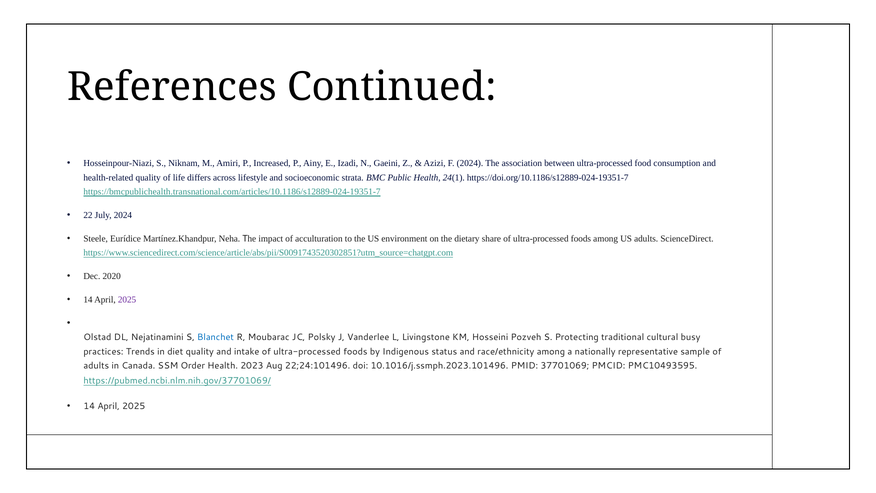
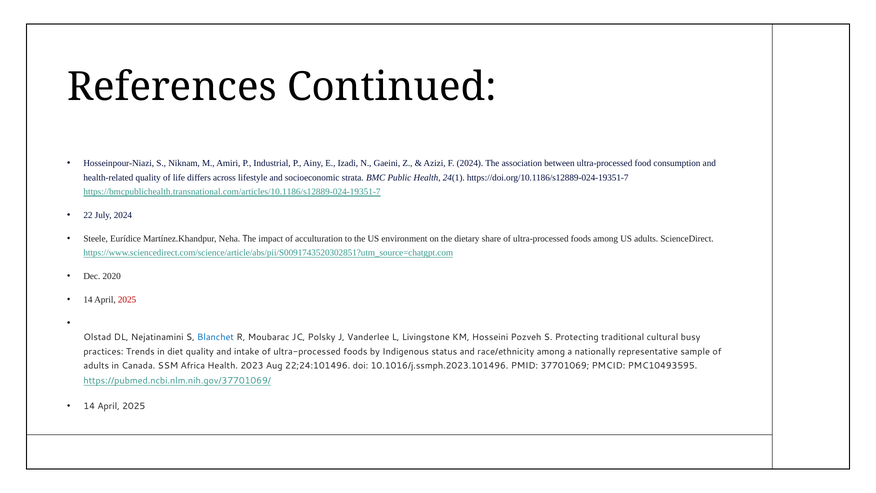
Increased: Increased -> Industrial
2025 at (127, 300) colour: purple -> red
Order: Order -> Africa
